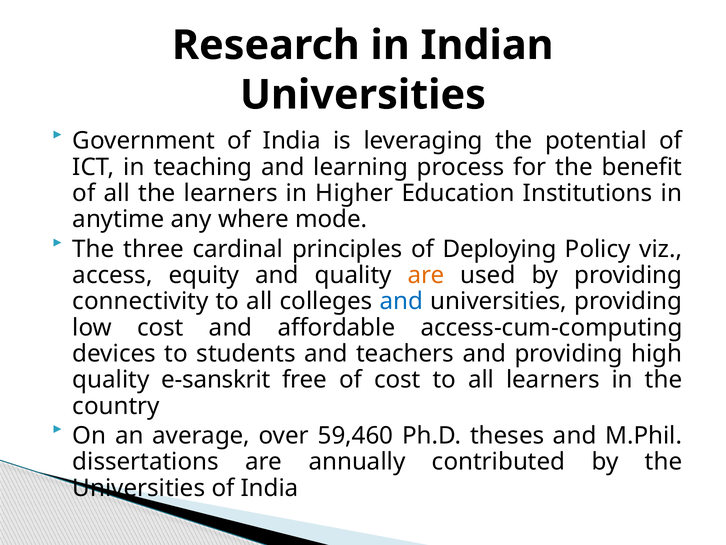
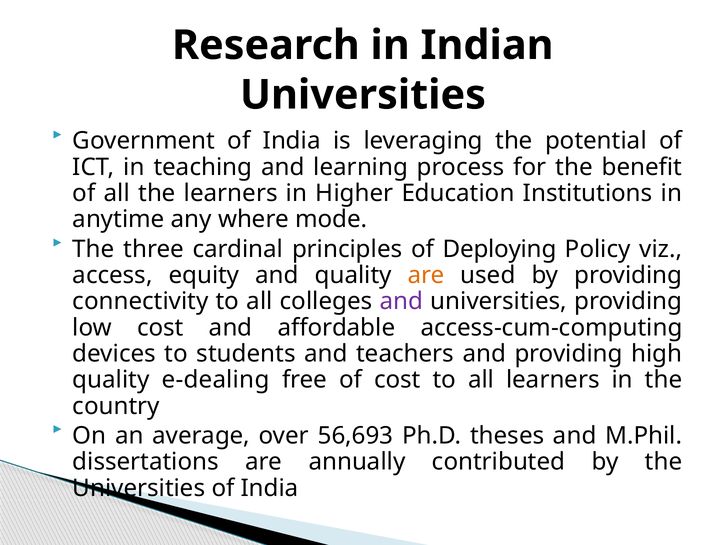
and at (401, 301) colour: blue -> purple
e-sanskrit: e-sanskrit -> e-dealing
59,460: 59,460 -> 56,693
